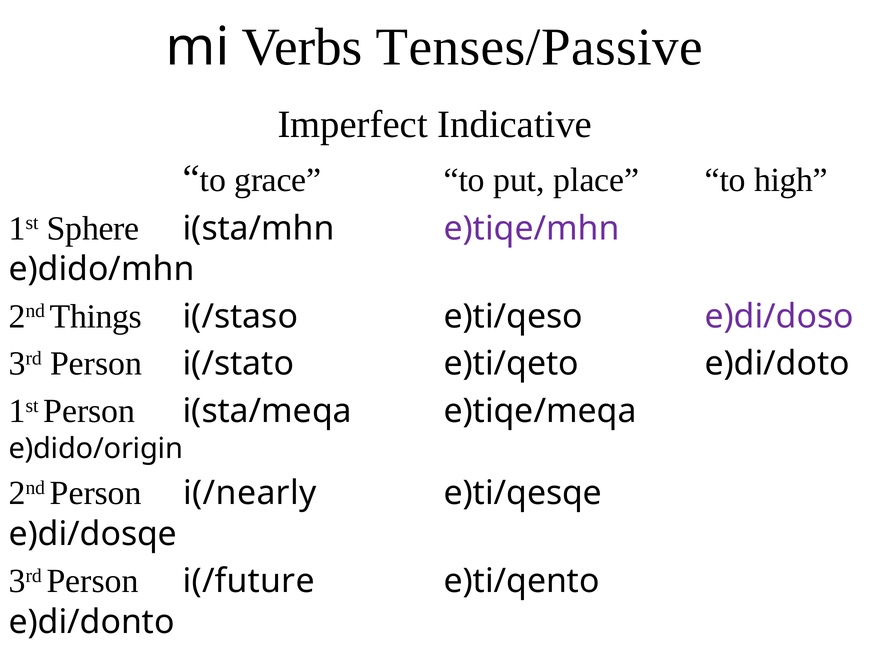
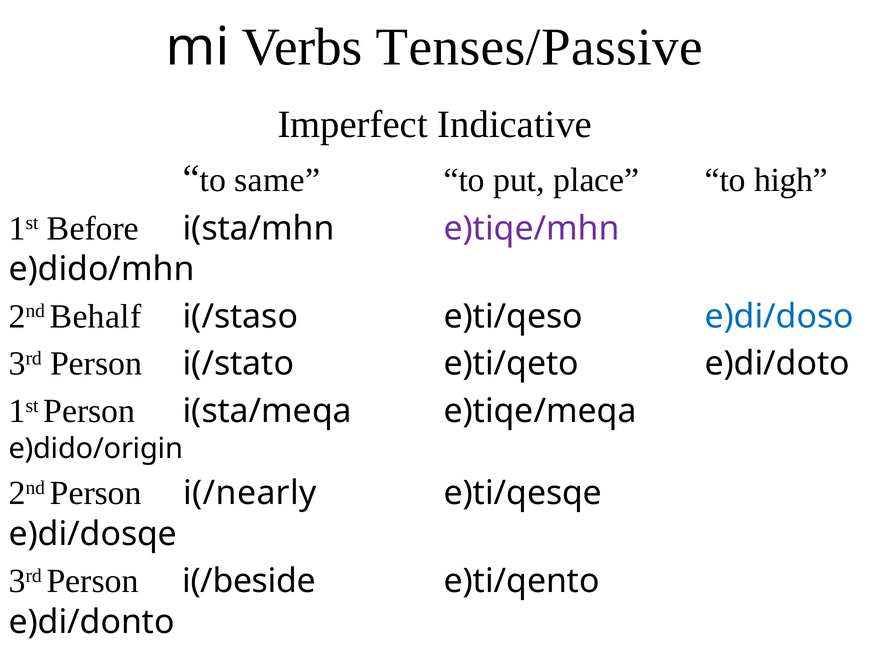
grace: grace -> same
Sphere: Sphere -> Before
Things: Things -> Behalf
e)di/doso colour: purple -> blue
i(/future: i(/future -> i(/beside
